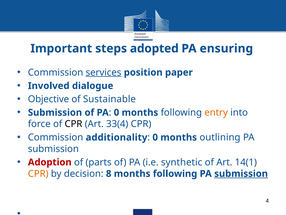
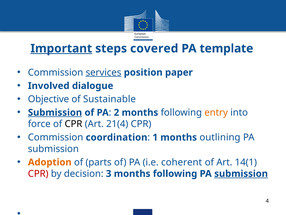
Important underline: none -> present
adopted: adopted -> covered
ensuring: ensuring -> template
Submission at (55, 112) underline: none -> present
0 at (116, 112): 0 -> 2
33(4: 33(4 -> 21(4
additionality: additionality -> coordination
0 at (155, 137): 0 -> 1
Adoption colour: red -> orange
synthetic: synthetic -> coherent
CPR at (38, 173) colour: orange -> red
8: 8 -> 3
